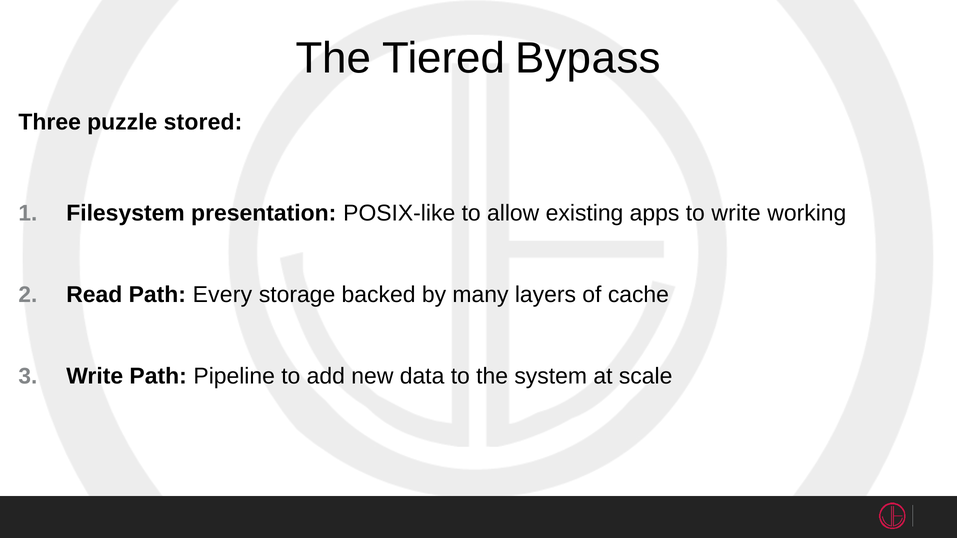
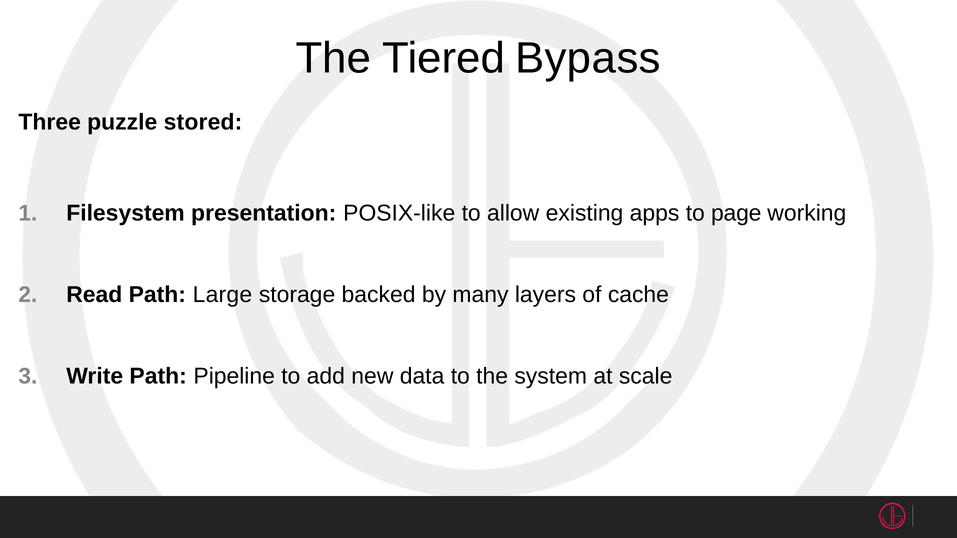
to write: write -> page
Every: Every -> Large
